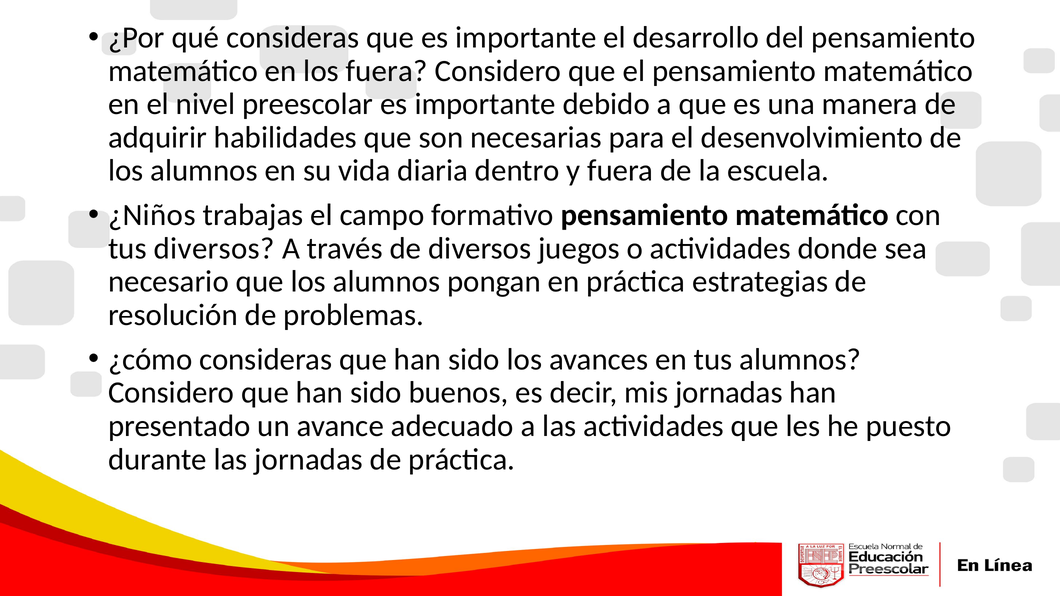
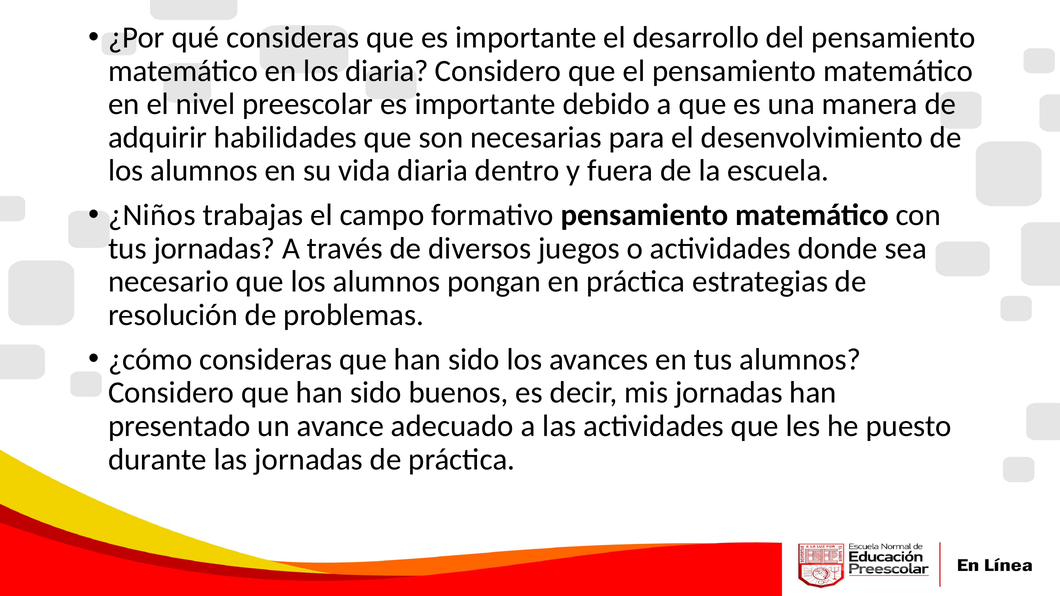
los fuera: fuera -> diaria
tus diversos: diversos -> jornadas
